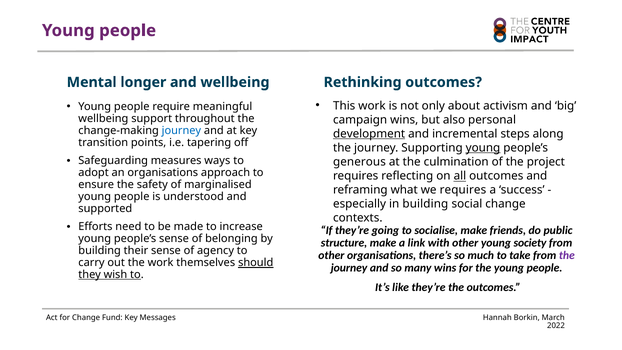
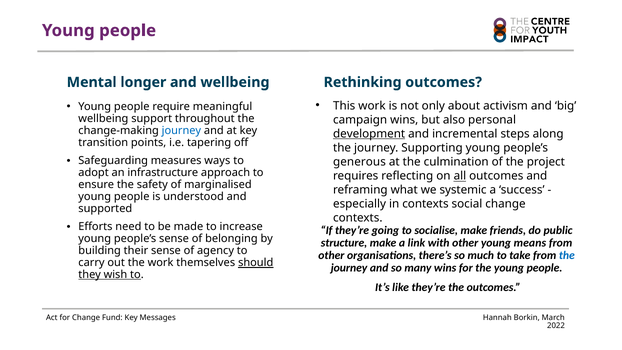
young at (483, 148) underline: present -> none
an organisations: organisations -> infrastructure
we requires: requires -> systemic
in building: building -> contexts
society: society -> means
the at (567, 255) colour: purple -> blue
